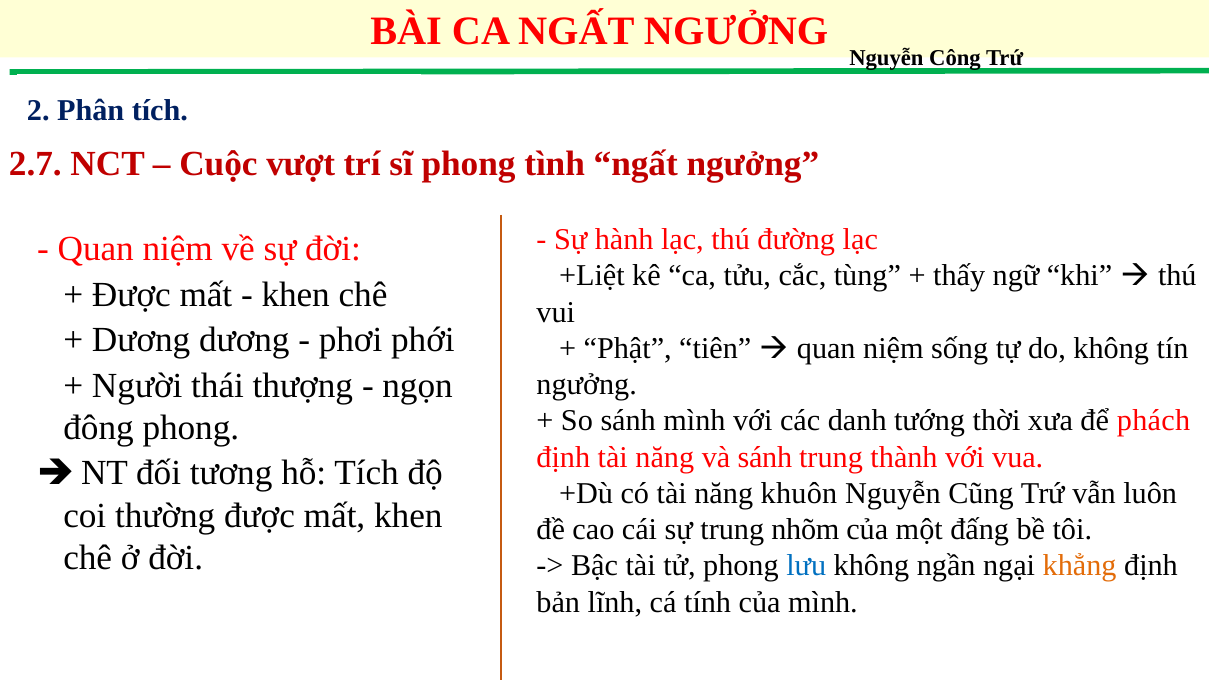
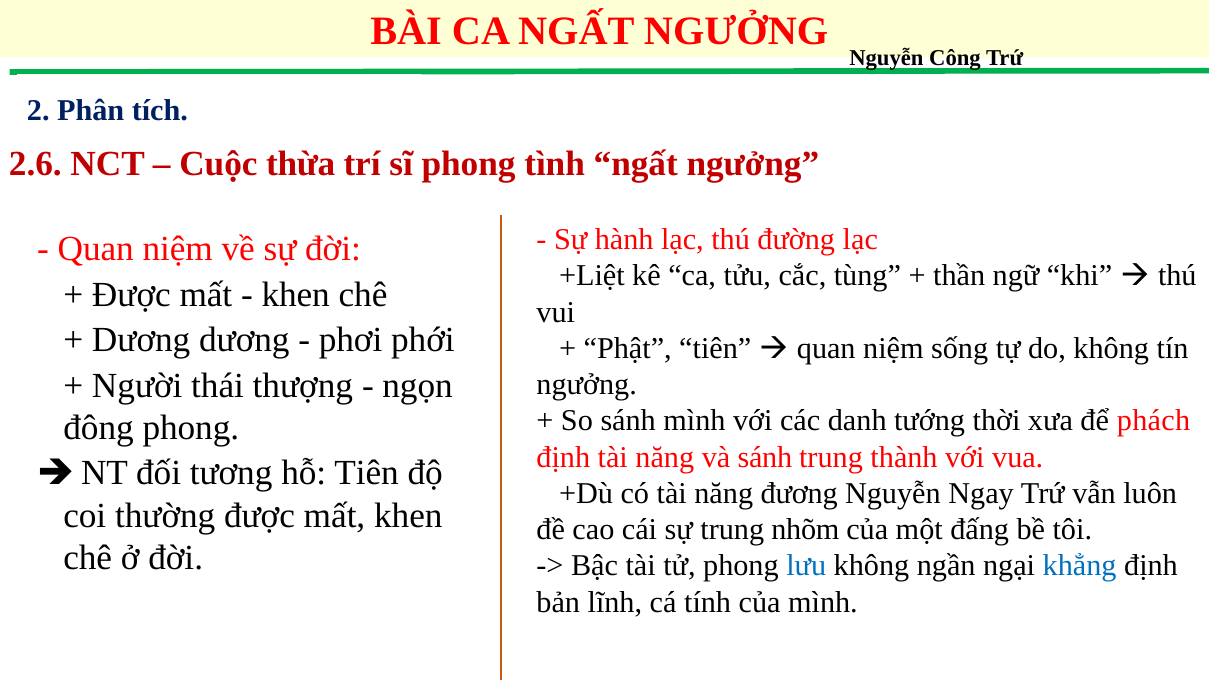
2.7: 2.7 -> 2.6
vượt: vượt -> thừa
thấy: thấy -> thần
hỗ Tích: Tích -> Tiên
khuôn: khuôn -> đương
Cũng: Cũng -> Ngay
khẳng colour: orange -> blue
